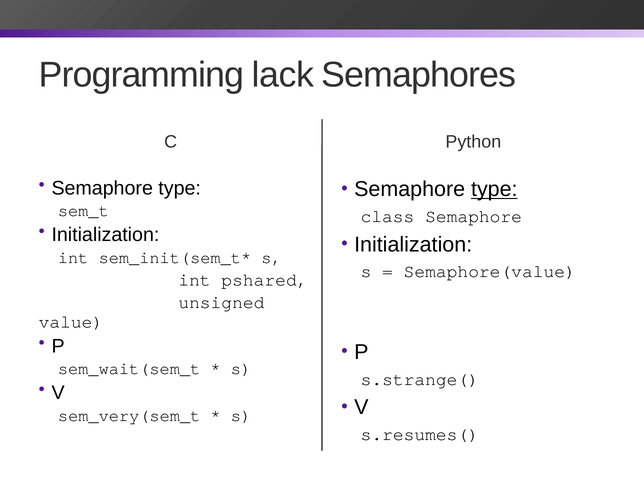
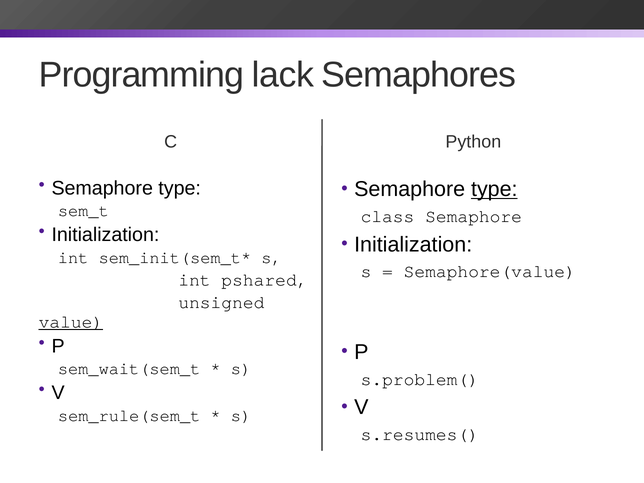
value underline: none -> present
s.strange(: s.strange( -> s.problem(
sem_very(sem_t: sem_very(sem_t -> sem_rule(sem_t
